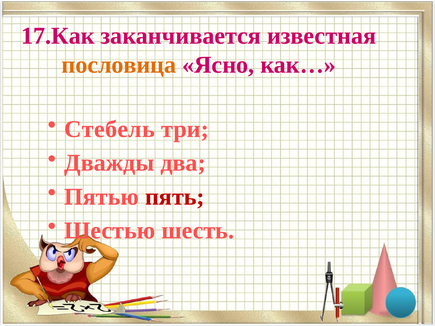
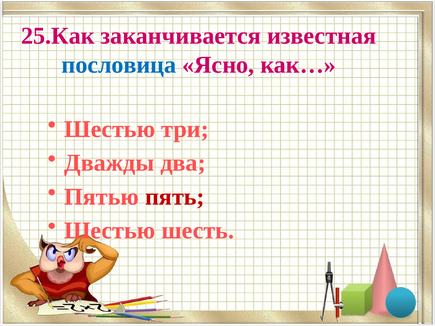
17.Как: 17.Как -> 25.Как
пословица colour: orange -> blue
Стебель at (110, 129): Стебель -> Шестью
